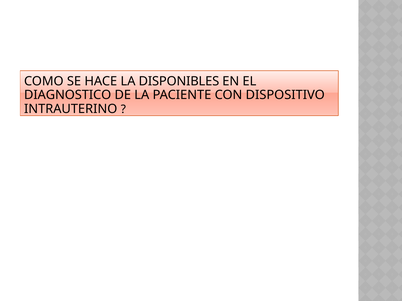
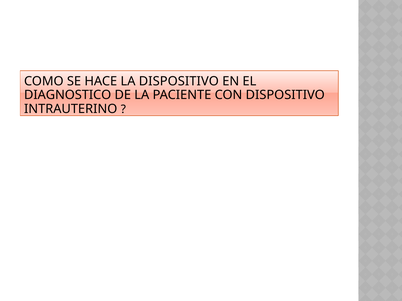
LA DISPONIBLES: DISPONIBLES -> DISPOSITIVO
